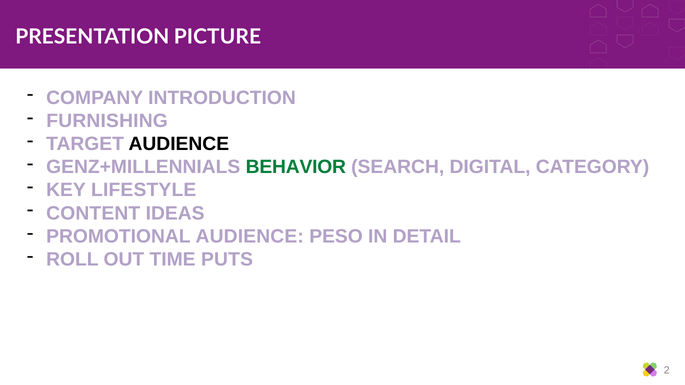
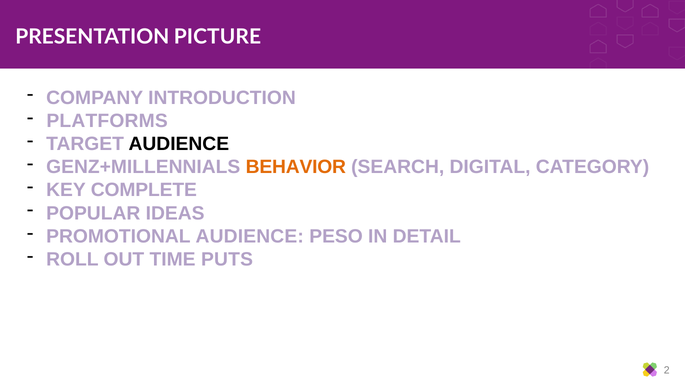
FURNISHING: FURNISHING -> PLATFORMS
BEHAVIOR colour: green -> orange
LIFESTYLE: LIFESTYLE -> COMPLETE
CONTENT: CONTENT -> POPULAR
